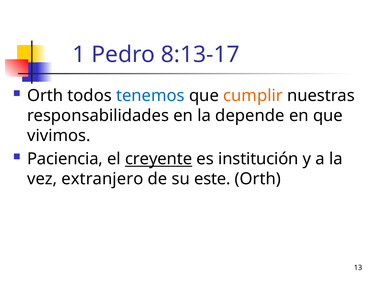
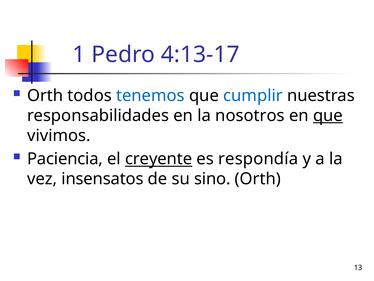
8:13-17: 8:13-17 -> 4:13-17
cumplir colour: orange -> blue
depende: depende -> nosotros
que at (328, 115) underline: none -> present
institución: institución -> respondía
extranjero: extranjero -> insensatos
este: este -> sino
